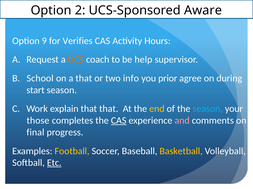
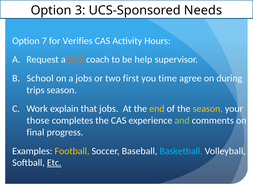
2: 2 -> 3
Aware: Aware -> Needs
9: 9 -> 7
a that: that -> jobs
info: info -> first
prior: prior -> time
start: start -> trips
that that: that -> jobs
season at (208, 109) colour: light blue -> yellow
CAS at (119, 121) underline: present -> none
and colour: pink -> light green
Basketball colour: yellow -> light blue
